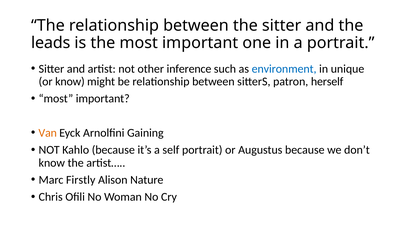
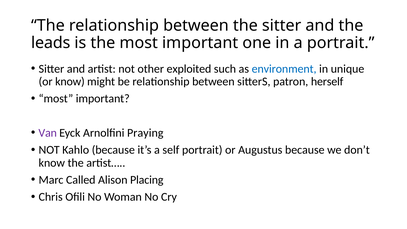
inference: inference -> exploited
Van colour: orange -> purple
Gaining: Gaining -> Praying
Firstly: Firstly -> Called
Nature: Nature -> Placing
